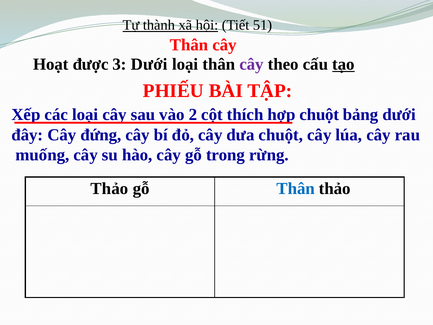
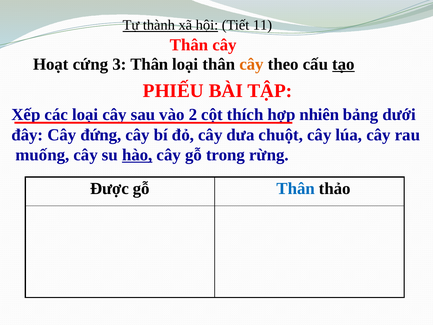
51: 51 -> 11
được: được -> cứng
3 Dưới: Dưới -> Thân
cây at (252, 64) colour: purple -> orange
chuột at (319, 114): chuột -> nhiên
hào underline: none -> present
Thảo at (109, 188): Thảo -> Được
